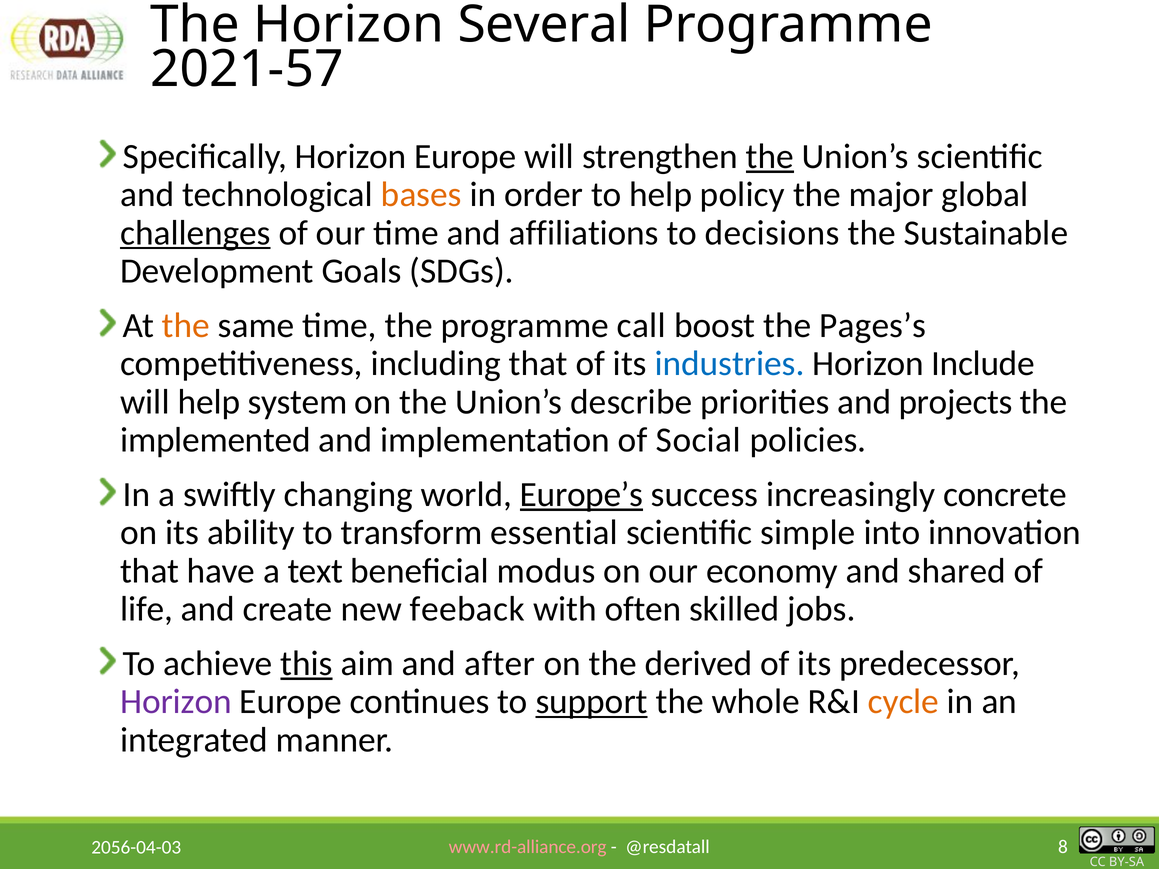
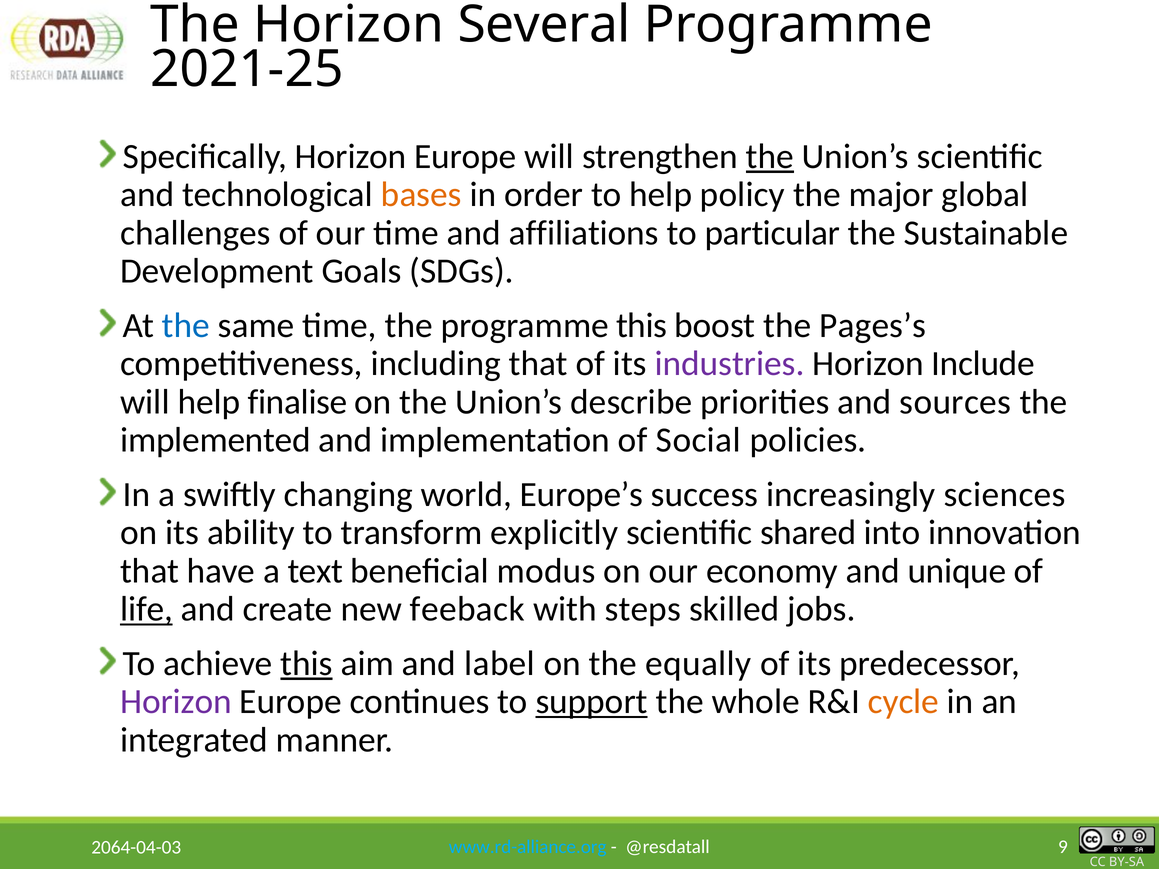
2021-57: 2021-57 -> 2021-25
challenges underline: present -> none
decisions: decisions -> particular
the at (186, 326) colour: orange -> blue
programme call: call -> this
industries colour: blue -> purple
system: system -> finalise
projects: projects -> sources
Europe’s underline: present -> none
concrete: concrete -> sciences
essential: essential -> explicitly
simple: simple -> shared
shared: shared -> unique
life underline: none -> present
often: often -> steps
after: after -> label
derived: derived -> equally
www.rd-alliance.org colour: pink -> light blue
8: 8 -> 9
2056-04-03: 2056-04-03 -> 2064-04-03
